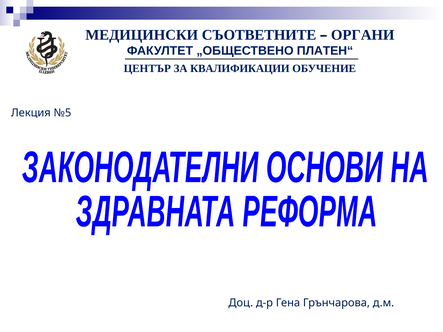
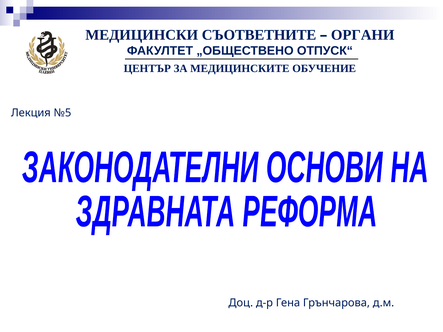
ПЛАТЕН“: ПЛАТЕН“ -> ОТПУСК“
КВАЛИФИКАЦИИ: КВАЛИФИКАЦИИ -> МЕДИЦИНСКИТЕ
